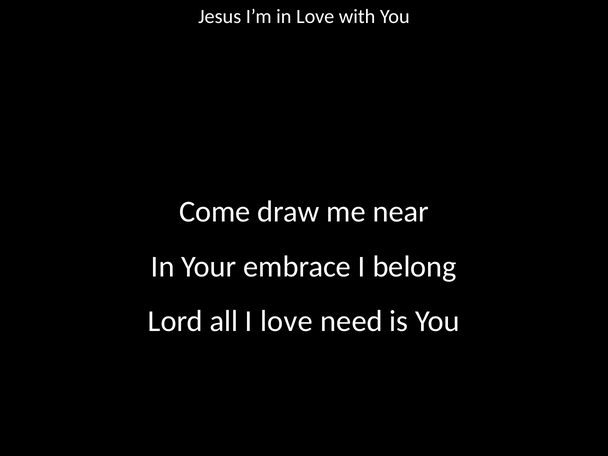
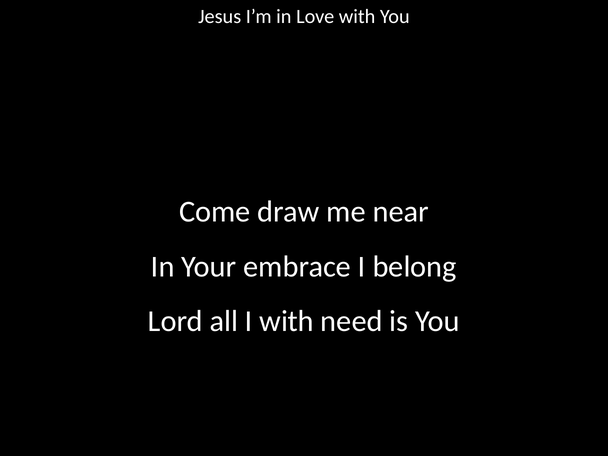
I love: love -> with
